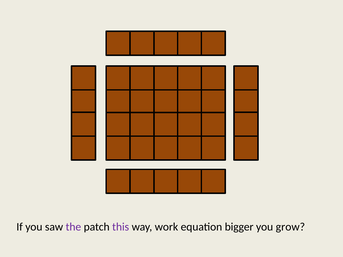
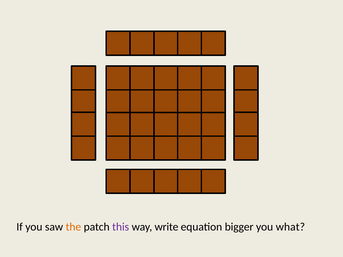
the colour: purple -> orange
work: work -> write
grow: grow -> what
